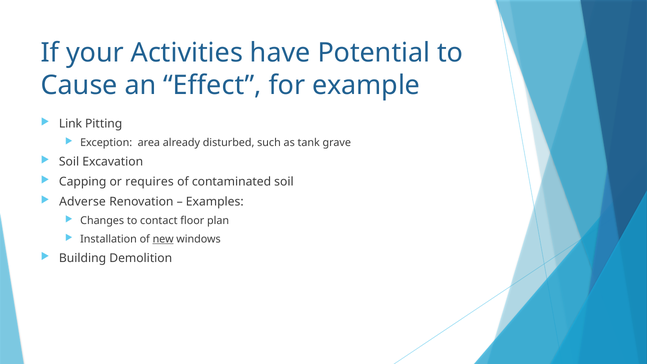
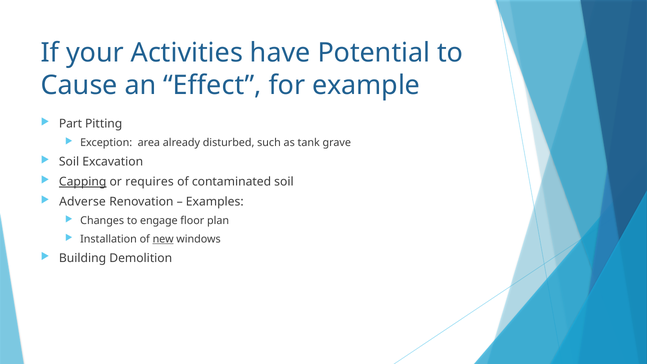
Link: Link -> Part
Capping underline: none -> present
contact: contact -> engage
